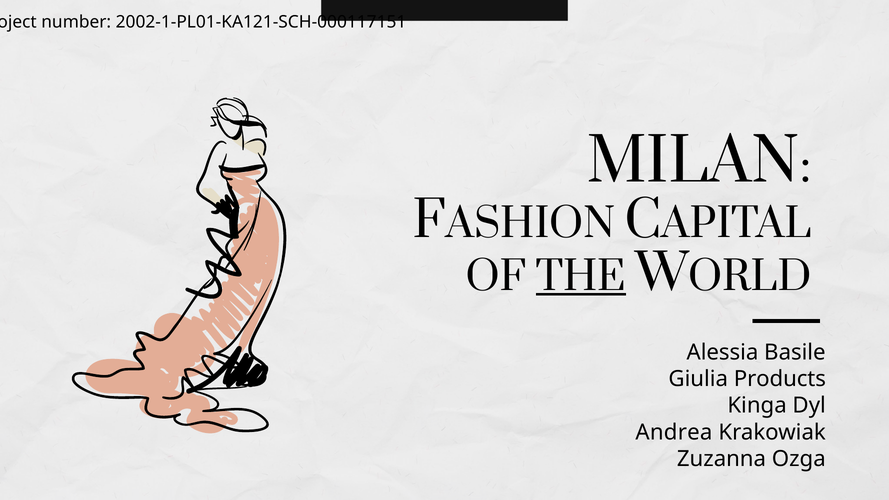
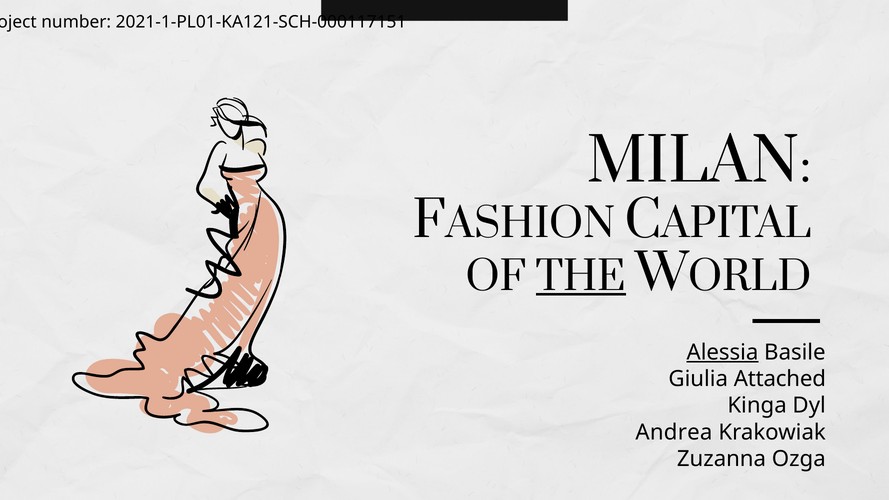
2002-1-PL01-KA121-SCH-000117151: 2002-1-PL01-KA121-SCH-000117151 -> 2021-1-PL01-KA121-SCH-000117151
Alessia underline: none -> present
Products: Products -> Attached
